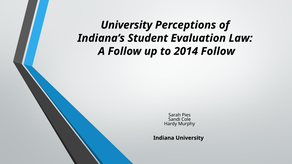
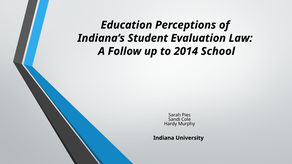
University at (127, 25): University -> Education
2014 Follow: Follow -> School
